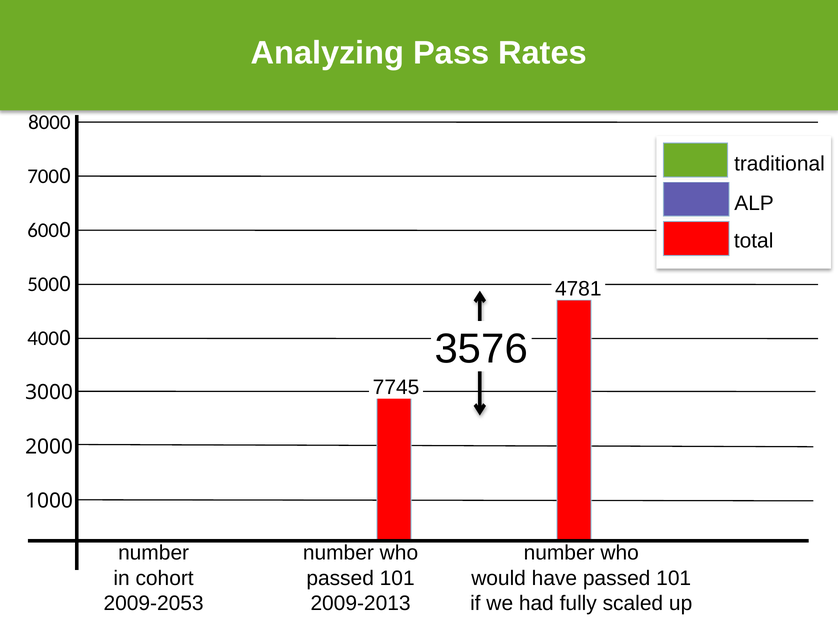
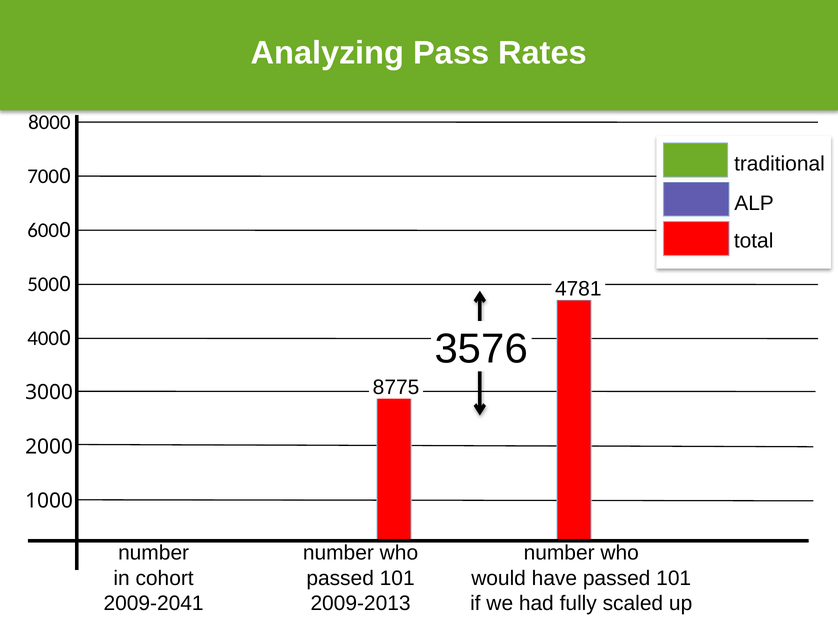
7745: 7745 -> 8775
2009-2053: 2009-2053 -> 2009-2041
